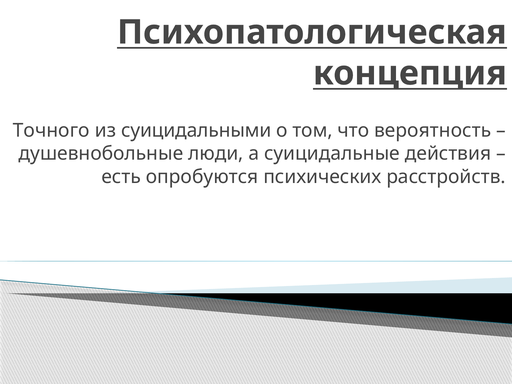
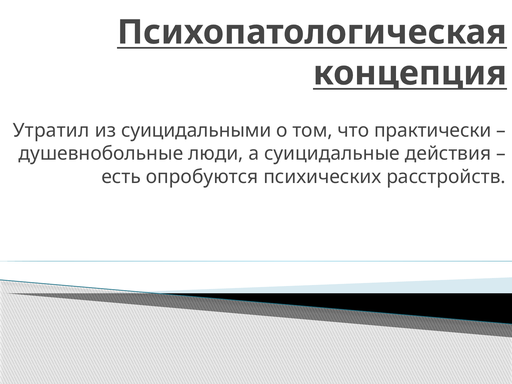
Точного: Точного -> Утратил
вероятность: вероятность -> практически
